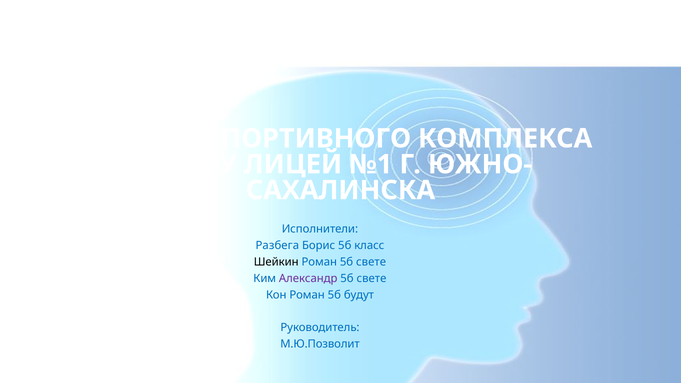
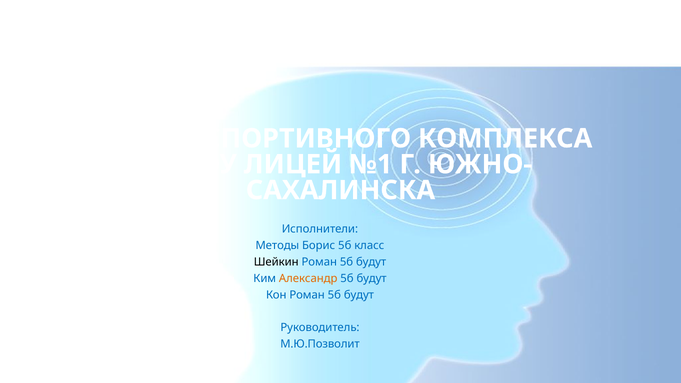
Разбега: Разбега -> Методы
свете at (371, 262): свете -> будут
Александр colour: purple -> orange
свете at (371, 278): свете -> будут
